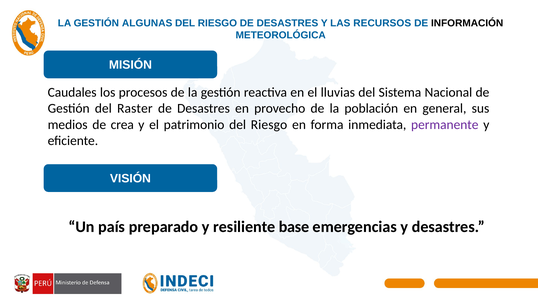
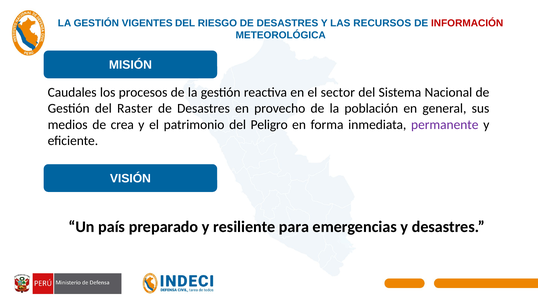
ALGUNAS: ALGUNAS -> VIGENTES
INFORMACIÓN colour: black -> red
lluvias: lluvias -> sector
patrimonio del Riesgo: Riesgo -> Peligro
base: base -> para
